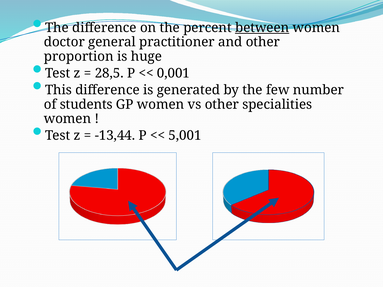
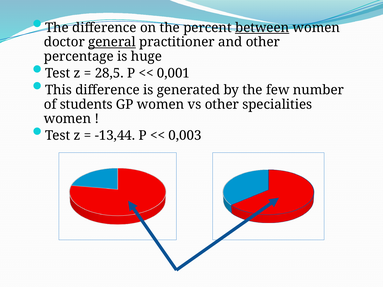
general underline: none -> present
proportion: proportion -> percentage
5,001: 5,001 -> 0,003
